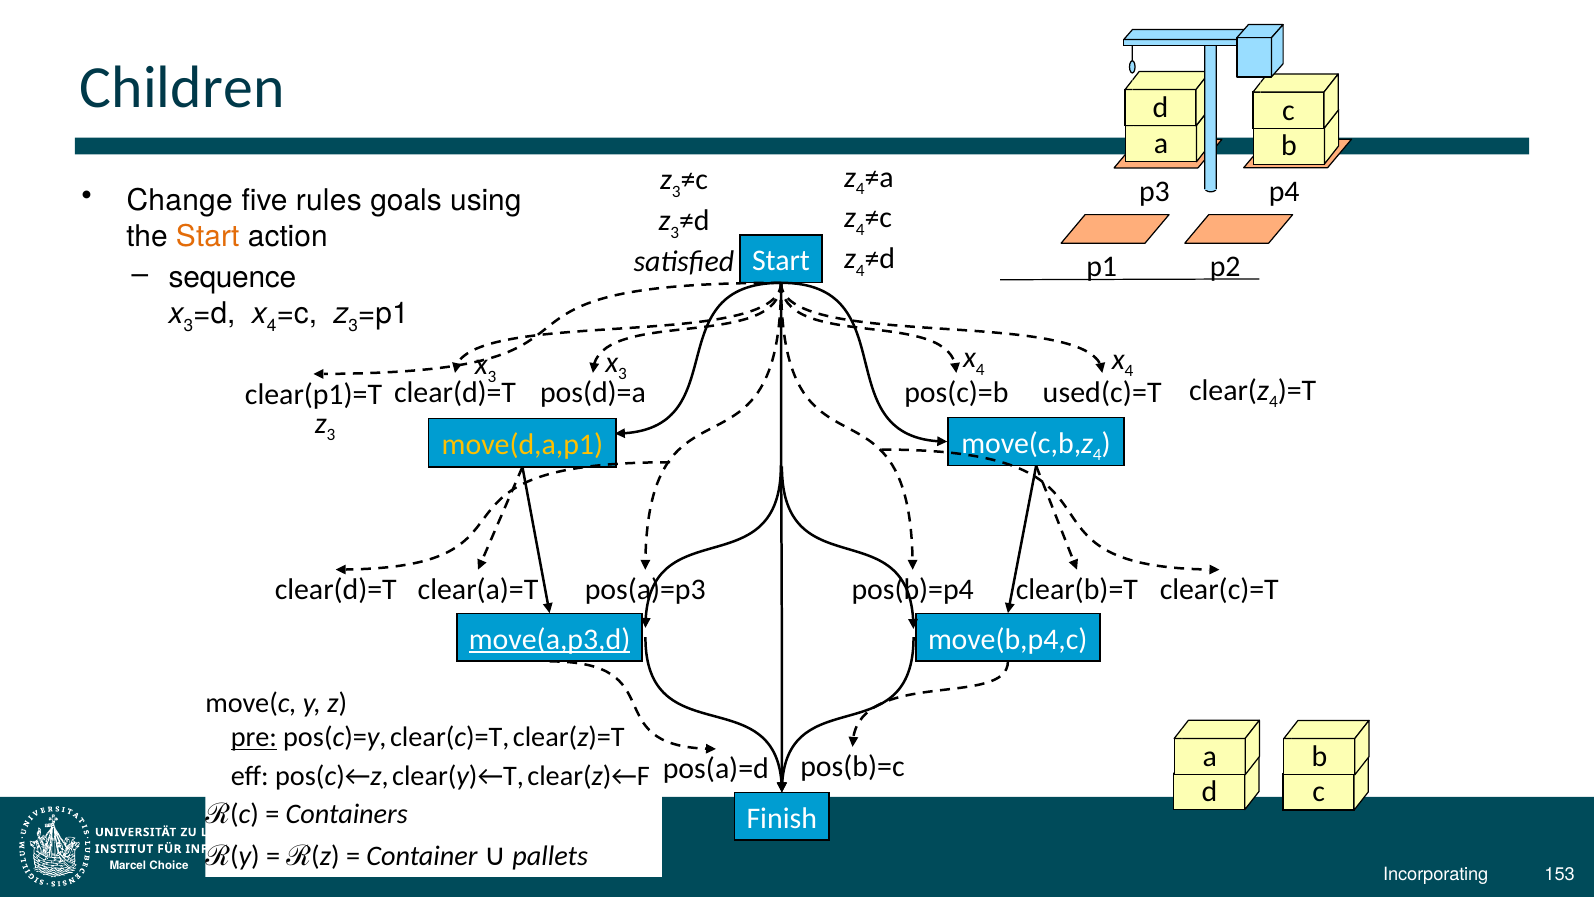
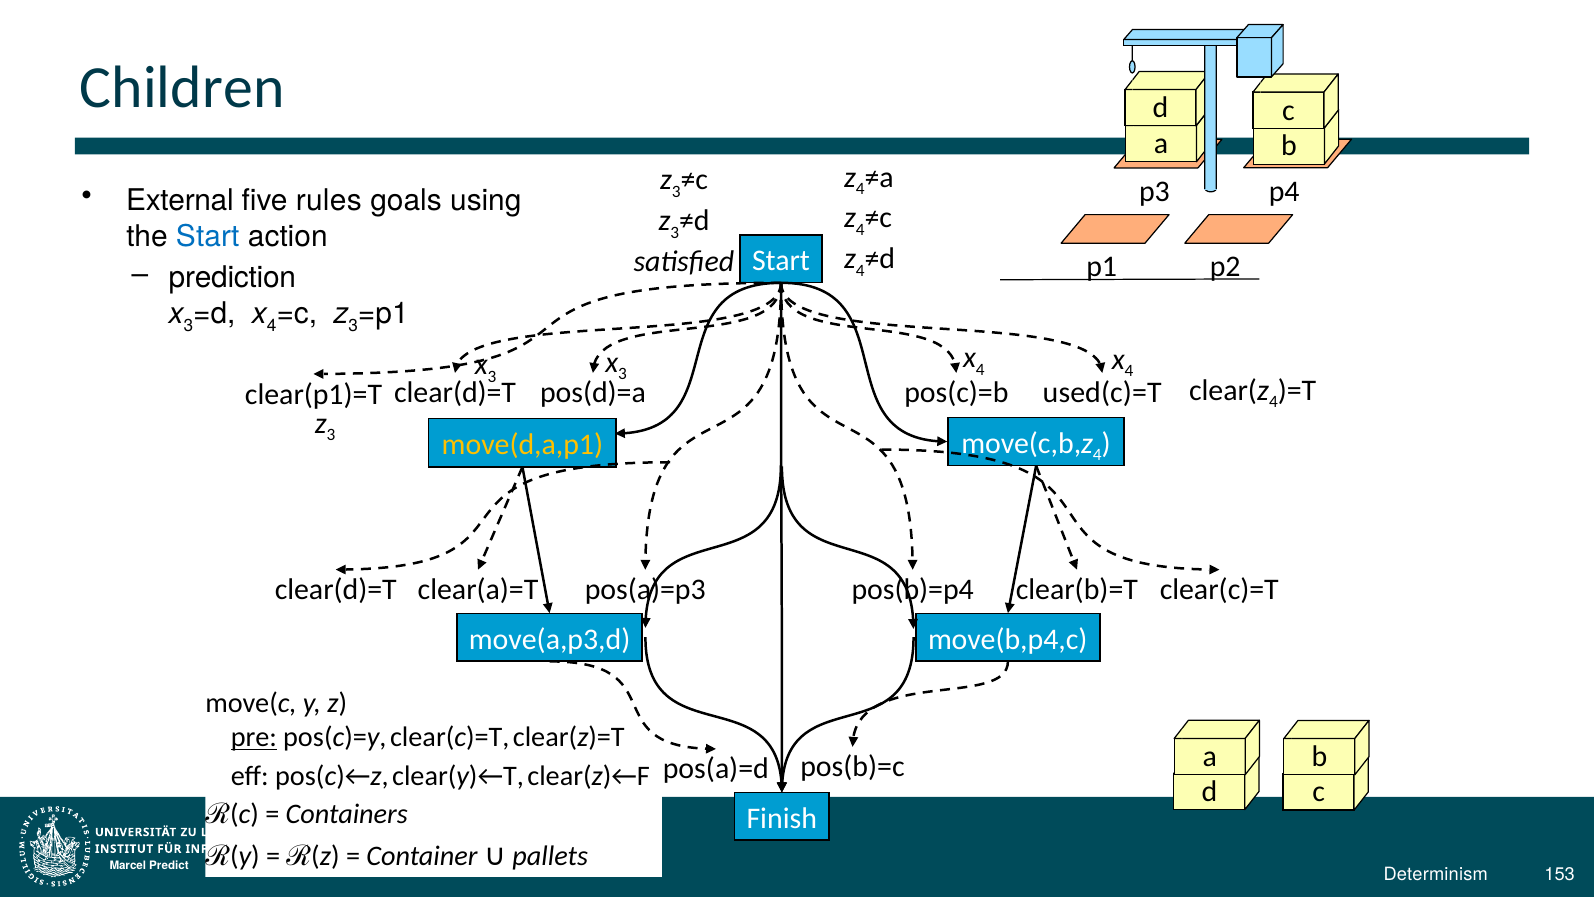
Change: Change -> External
Start at (208, 236) colour: orange -> blue
sequence: sequence -> prediction
move(a,p3,d underline: present -> none
Choice: Choice -> Predict
Incorporating: Incorporating -> Determinism
